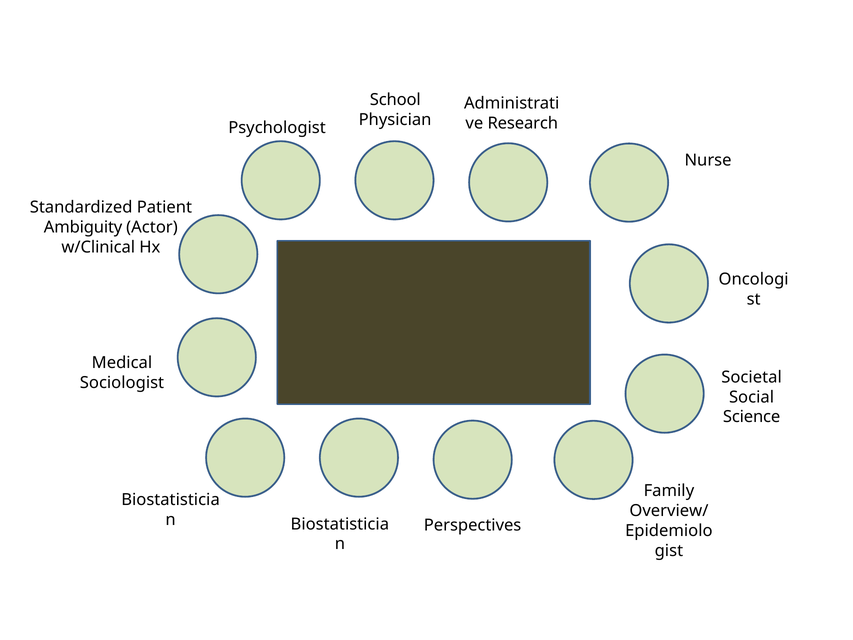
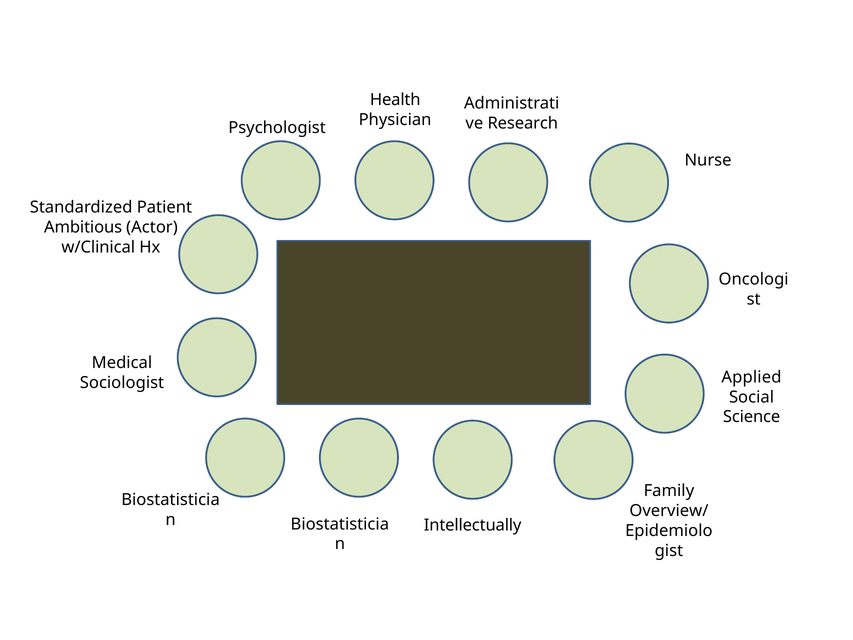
School: School -> Health
Ambiguity: Ambiguity -> Ambitious
Societal: Societal -> Applied
Perspectives: Perspectives -> Intellectually
